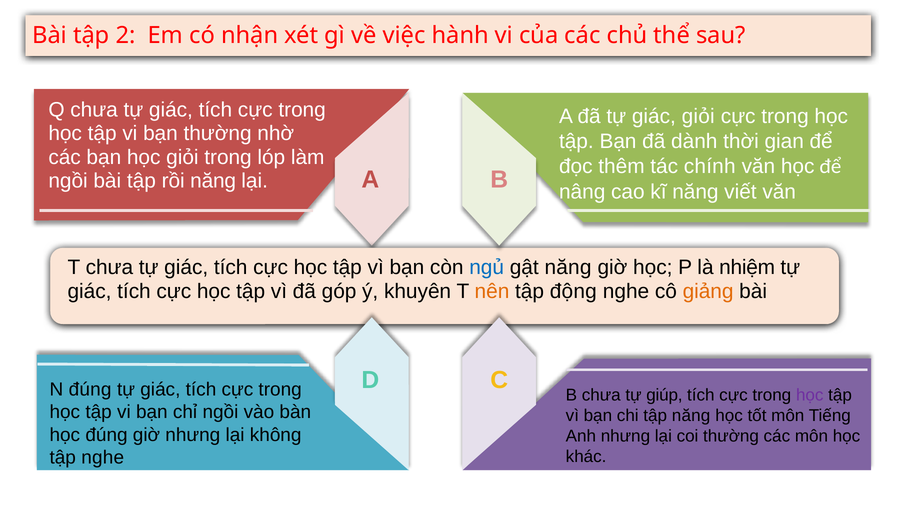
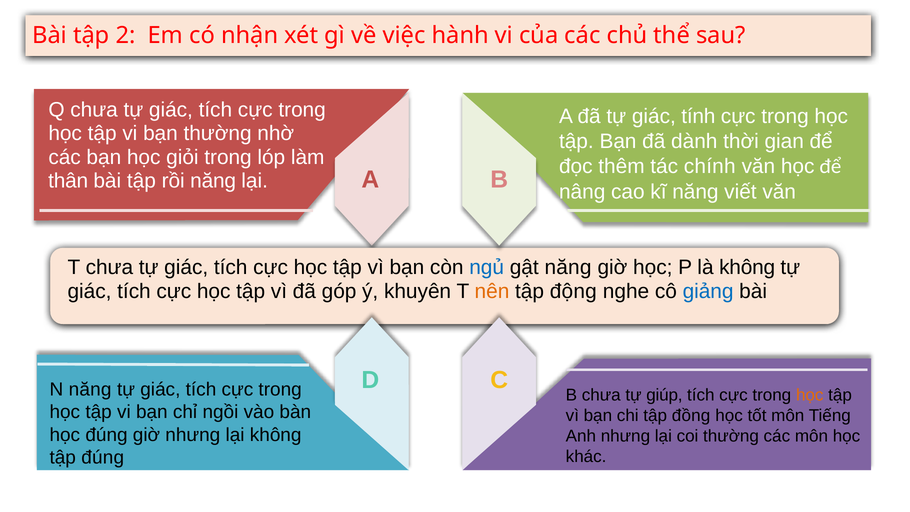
giác giỏi: giỏi -> tính
ngồi at (68, 181): ngồi -> thân
là nhiệm: nhiệm -> không
giảng colour: orange -> blue
N đúng: đúng -> năng
học at (810, 395) colour: purple -> orange
tập năng: năng -> đồng
tập nghe: nghe -> đúng
